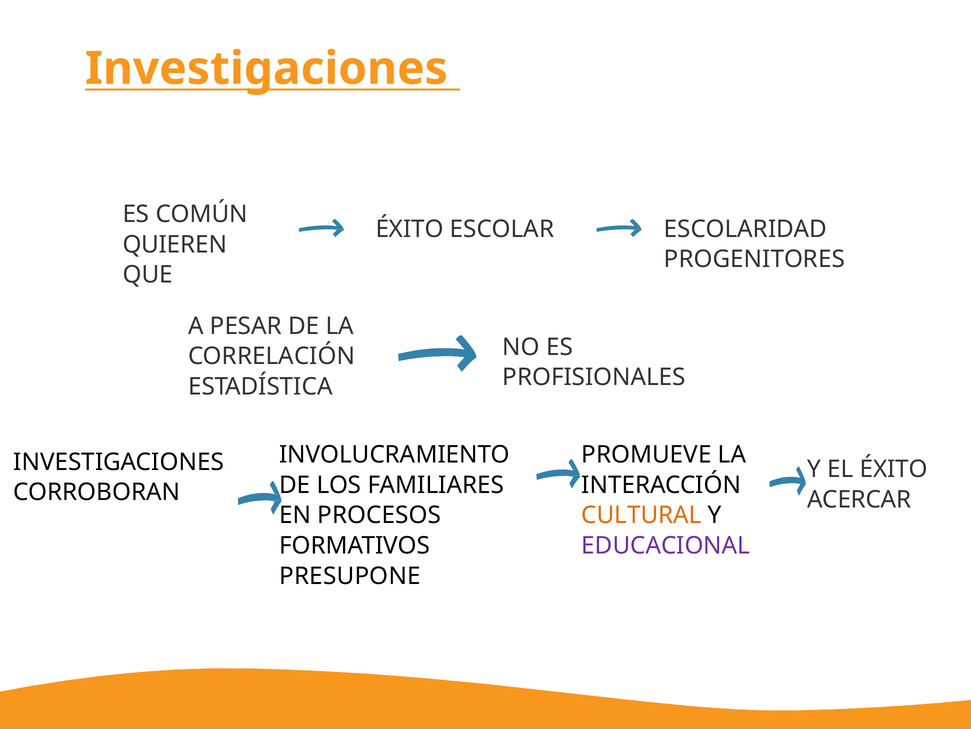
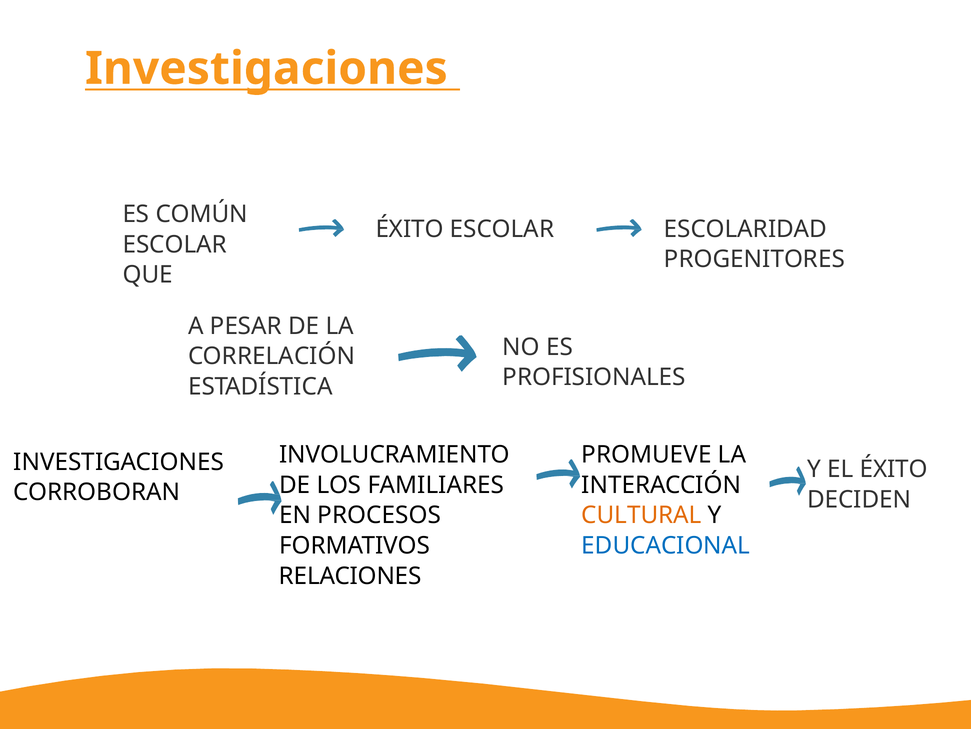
QUIEREN at (175, 244): QUIEREN -> ESCOLAR
ACERCAR: ACERCAR -> DECIDEN
EDUCACIONAL colour: purple -> blue
PRESUPONE: PRESUPONE -> RELACIONES
